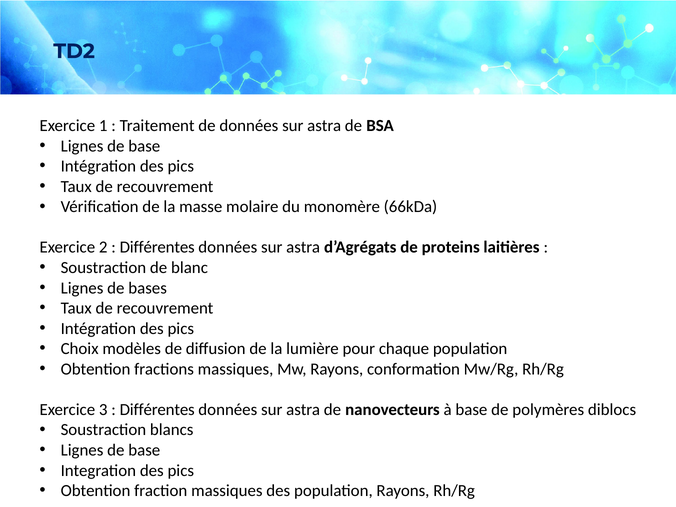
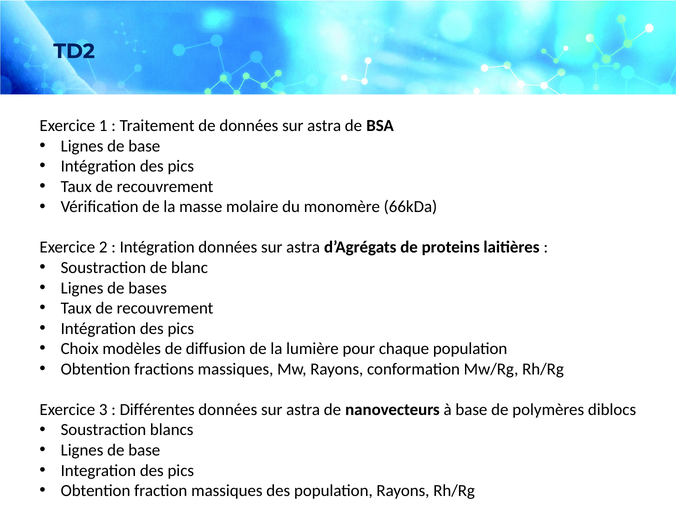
Différentes at (157, 247): Différentes -> Intégration
